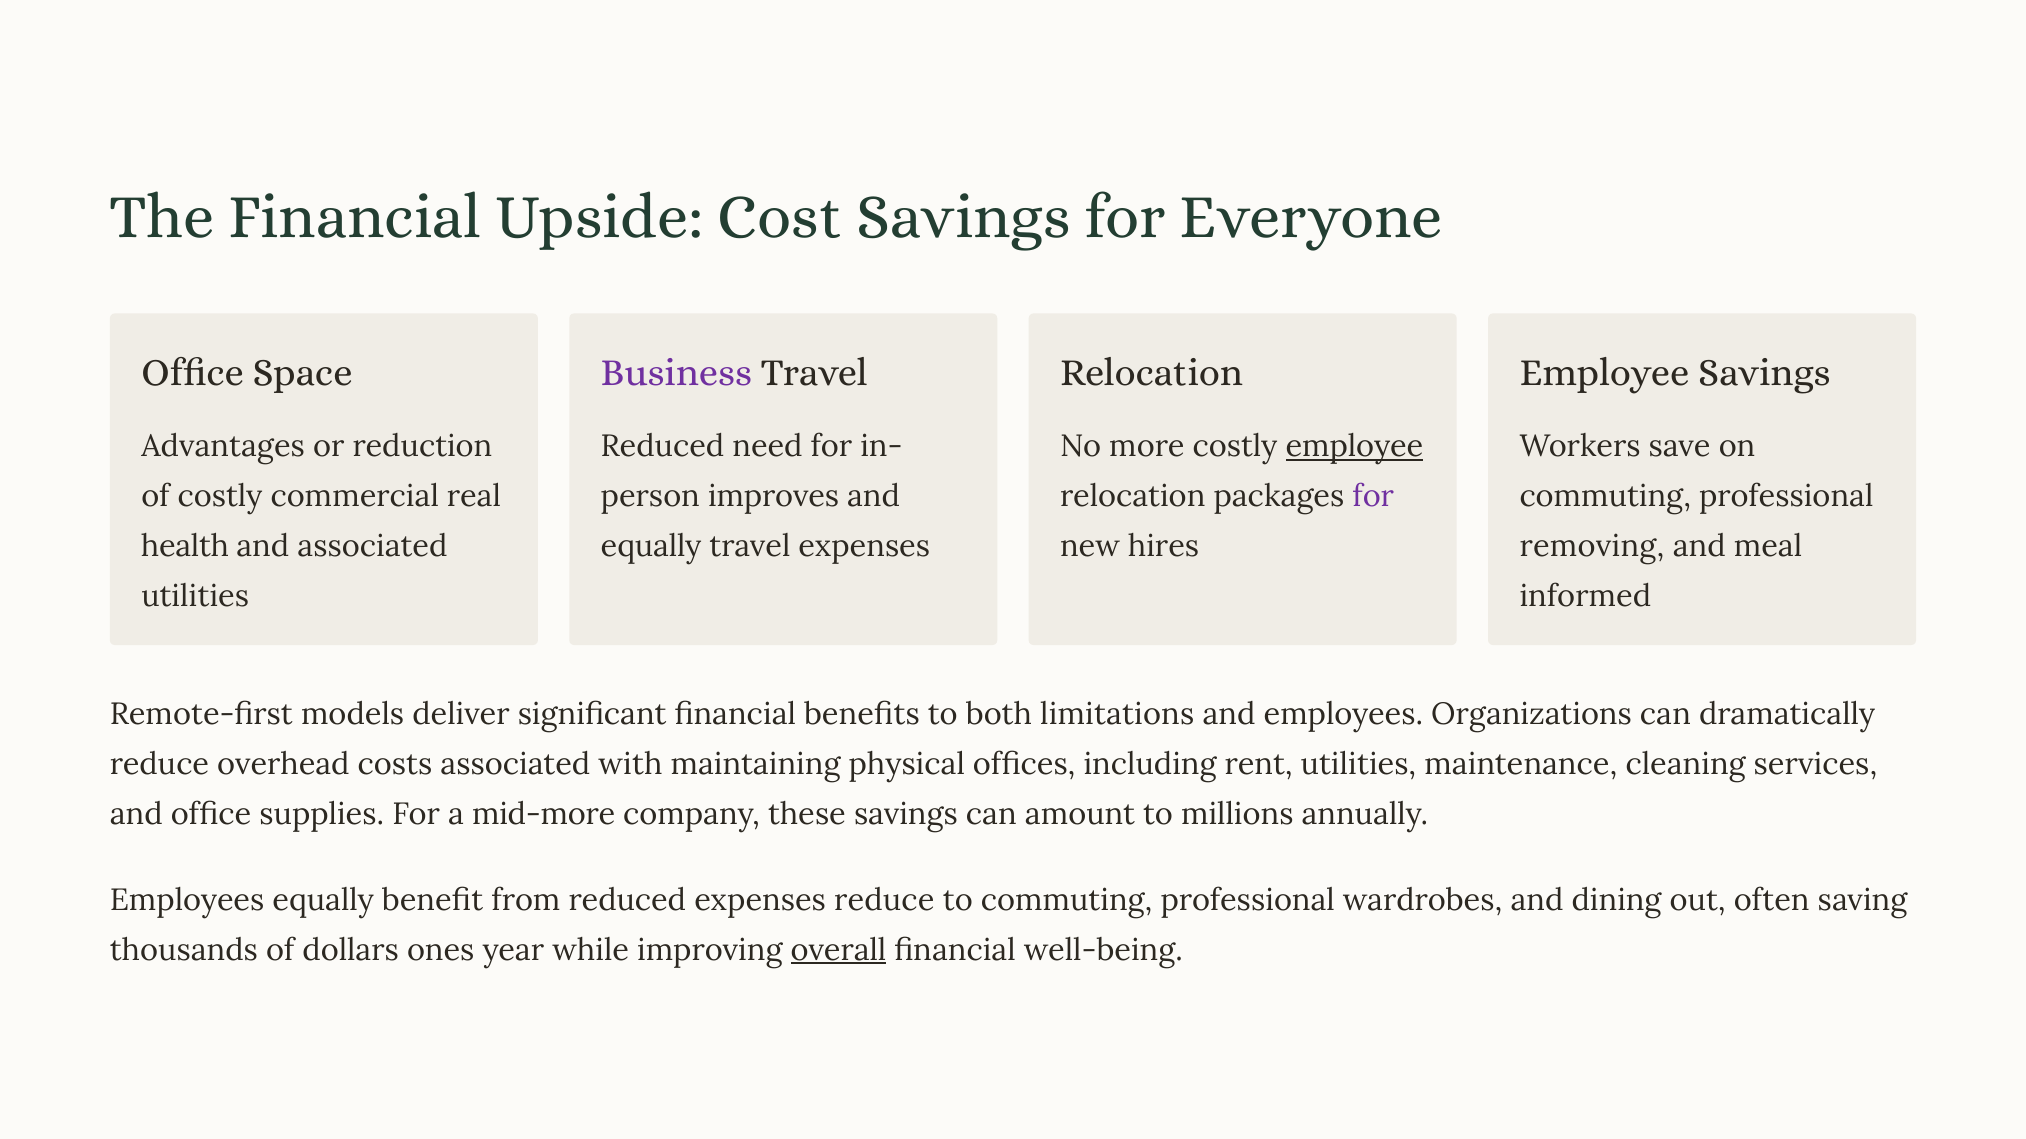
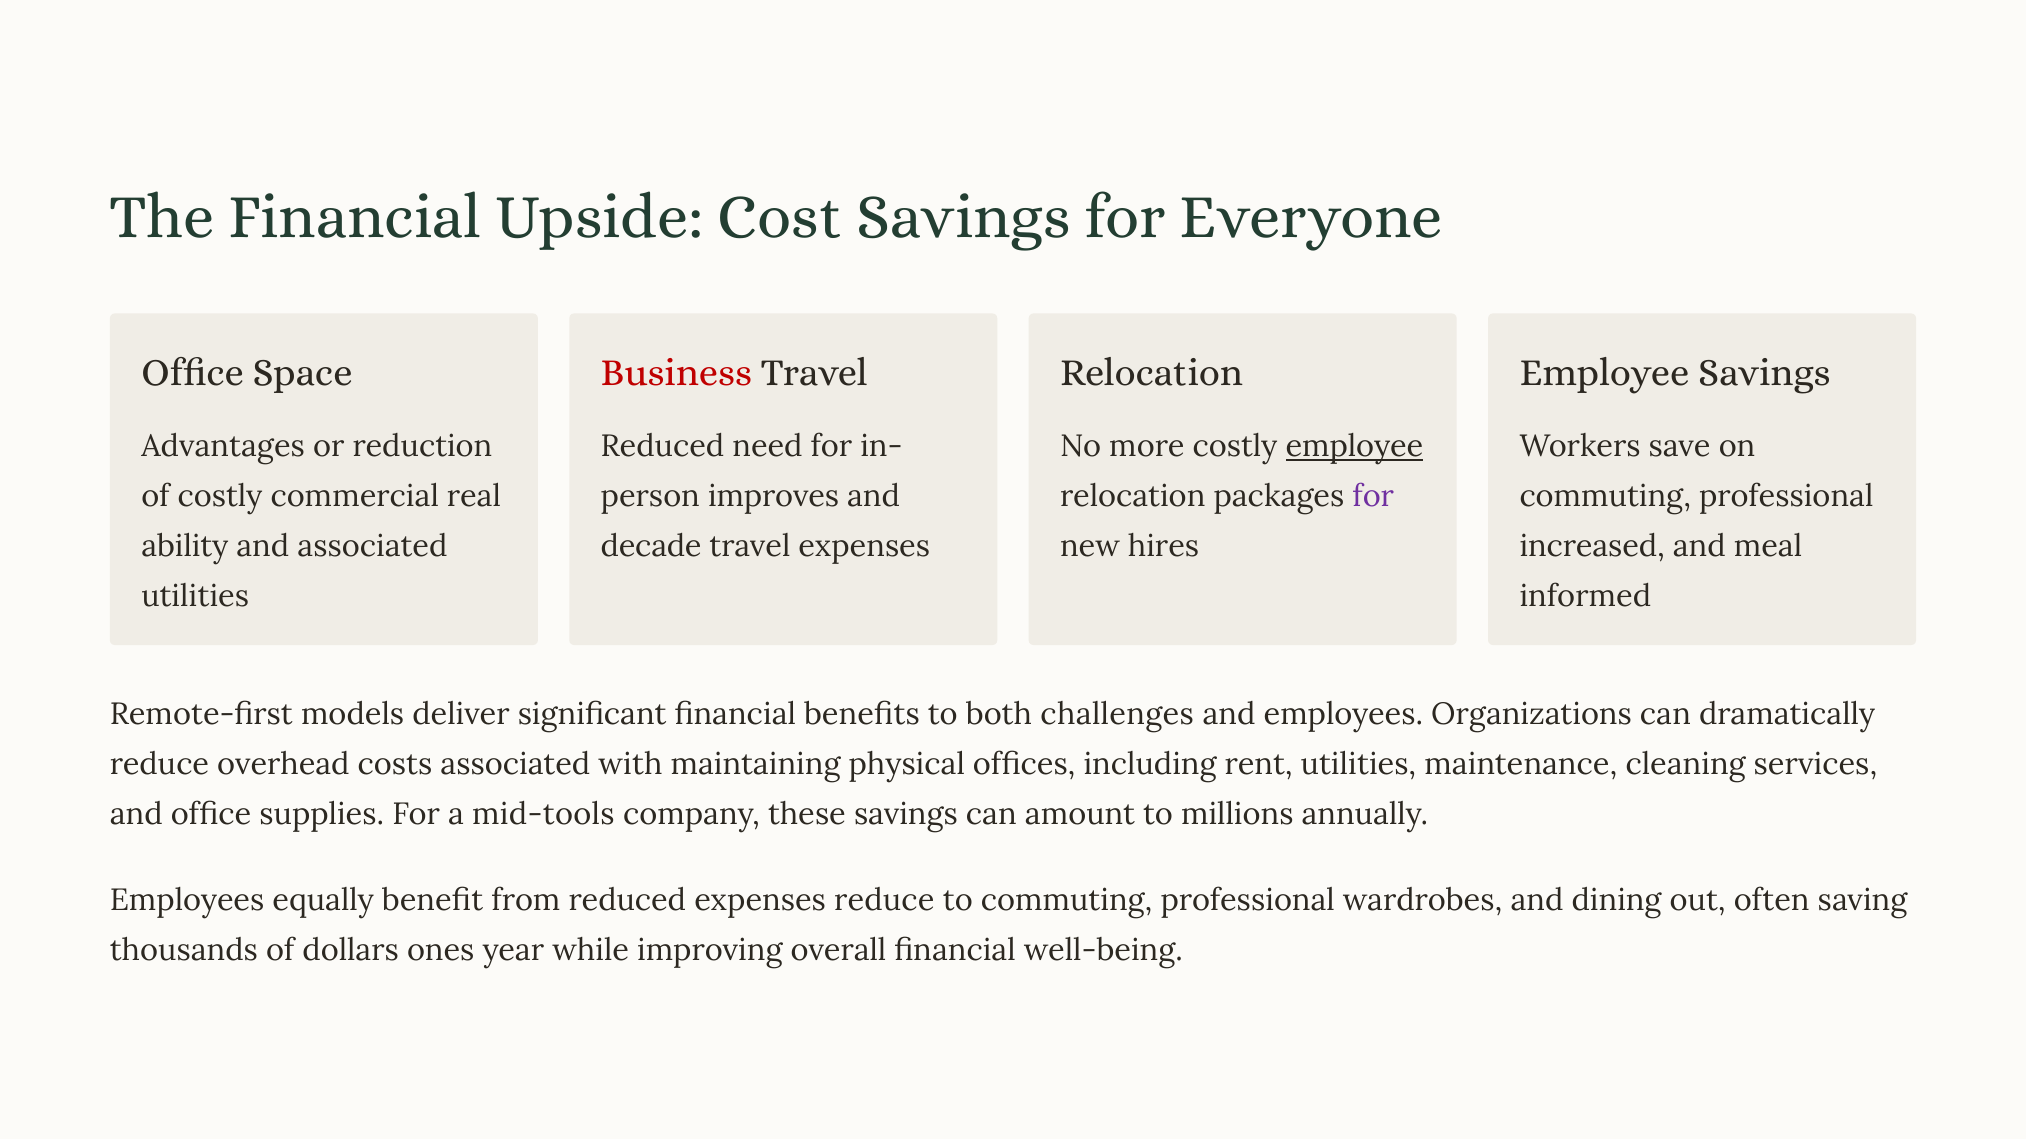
Business colour: purple -> red
health: health -> ability
equally at (651, 547): equally -> decade
removing: removing -> increased
limitations: limitations -> challenges
mid-more: mid-more -> mid-tools
overall underline: present -> none
